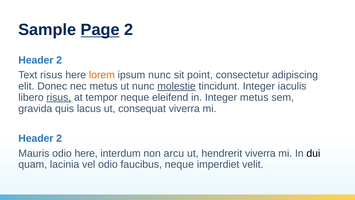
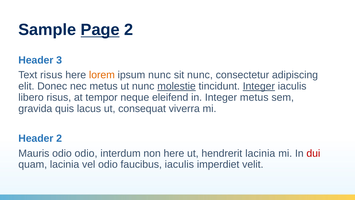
2 at (59, 60): 2 -> 3
sit point: point -> nunc
Integer at (259, 86) underline: none -> present
risus at (59, 97) underline: present -> none
odio here: here -> odio
non arcu: arcu -> here
hendrerit viverra: viverra -> lacinia
dui colour: black -> red
faucibus neque: neque -> iaculis
